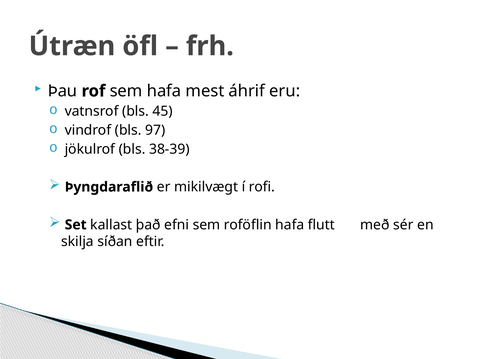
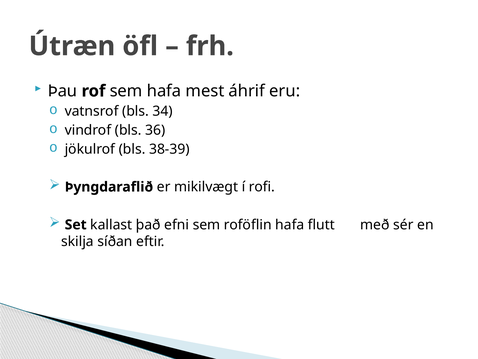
45: 45 -> 34
97: 97 -> 36
